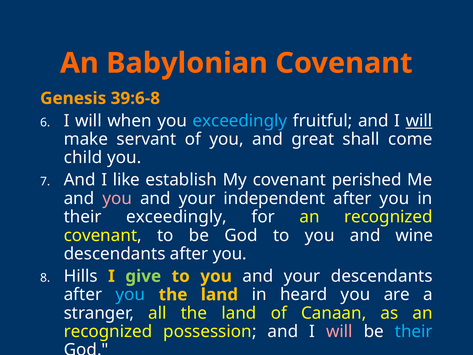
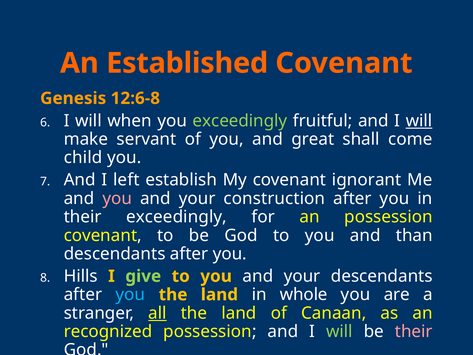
Babylonian: Babylonian -> Established
39:6-8: 39:6-8 -> 12:6-8
exceedingly at (240, 121) colour: light blue -> light green
like: like -> left
perished: perished -> ignorant
independent: independent -> construction
for an recognized: recognized -> possession
wine: wine -> than
heard: heard -> whole
all underline: none -> present
will at (339, 331) colour: pink -> light green
their at (414, 331) colour: light blue -> pink
